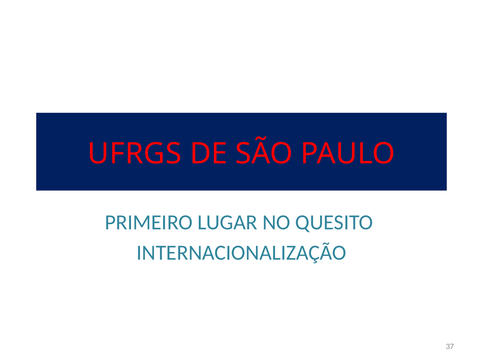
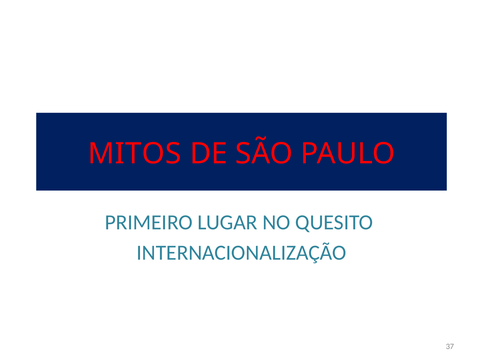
UFRGS: UFRGS -> MITOS
